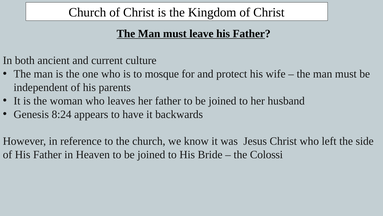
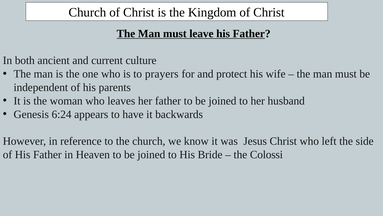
mosque: mosque -> prayers
8:24: 8:24 -> 6:24
